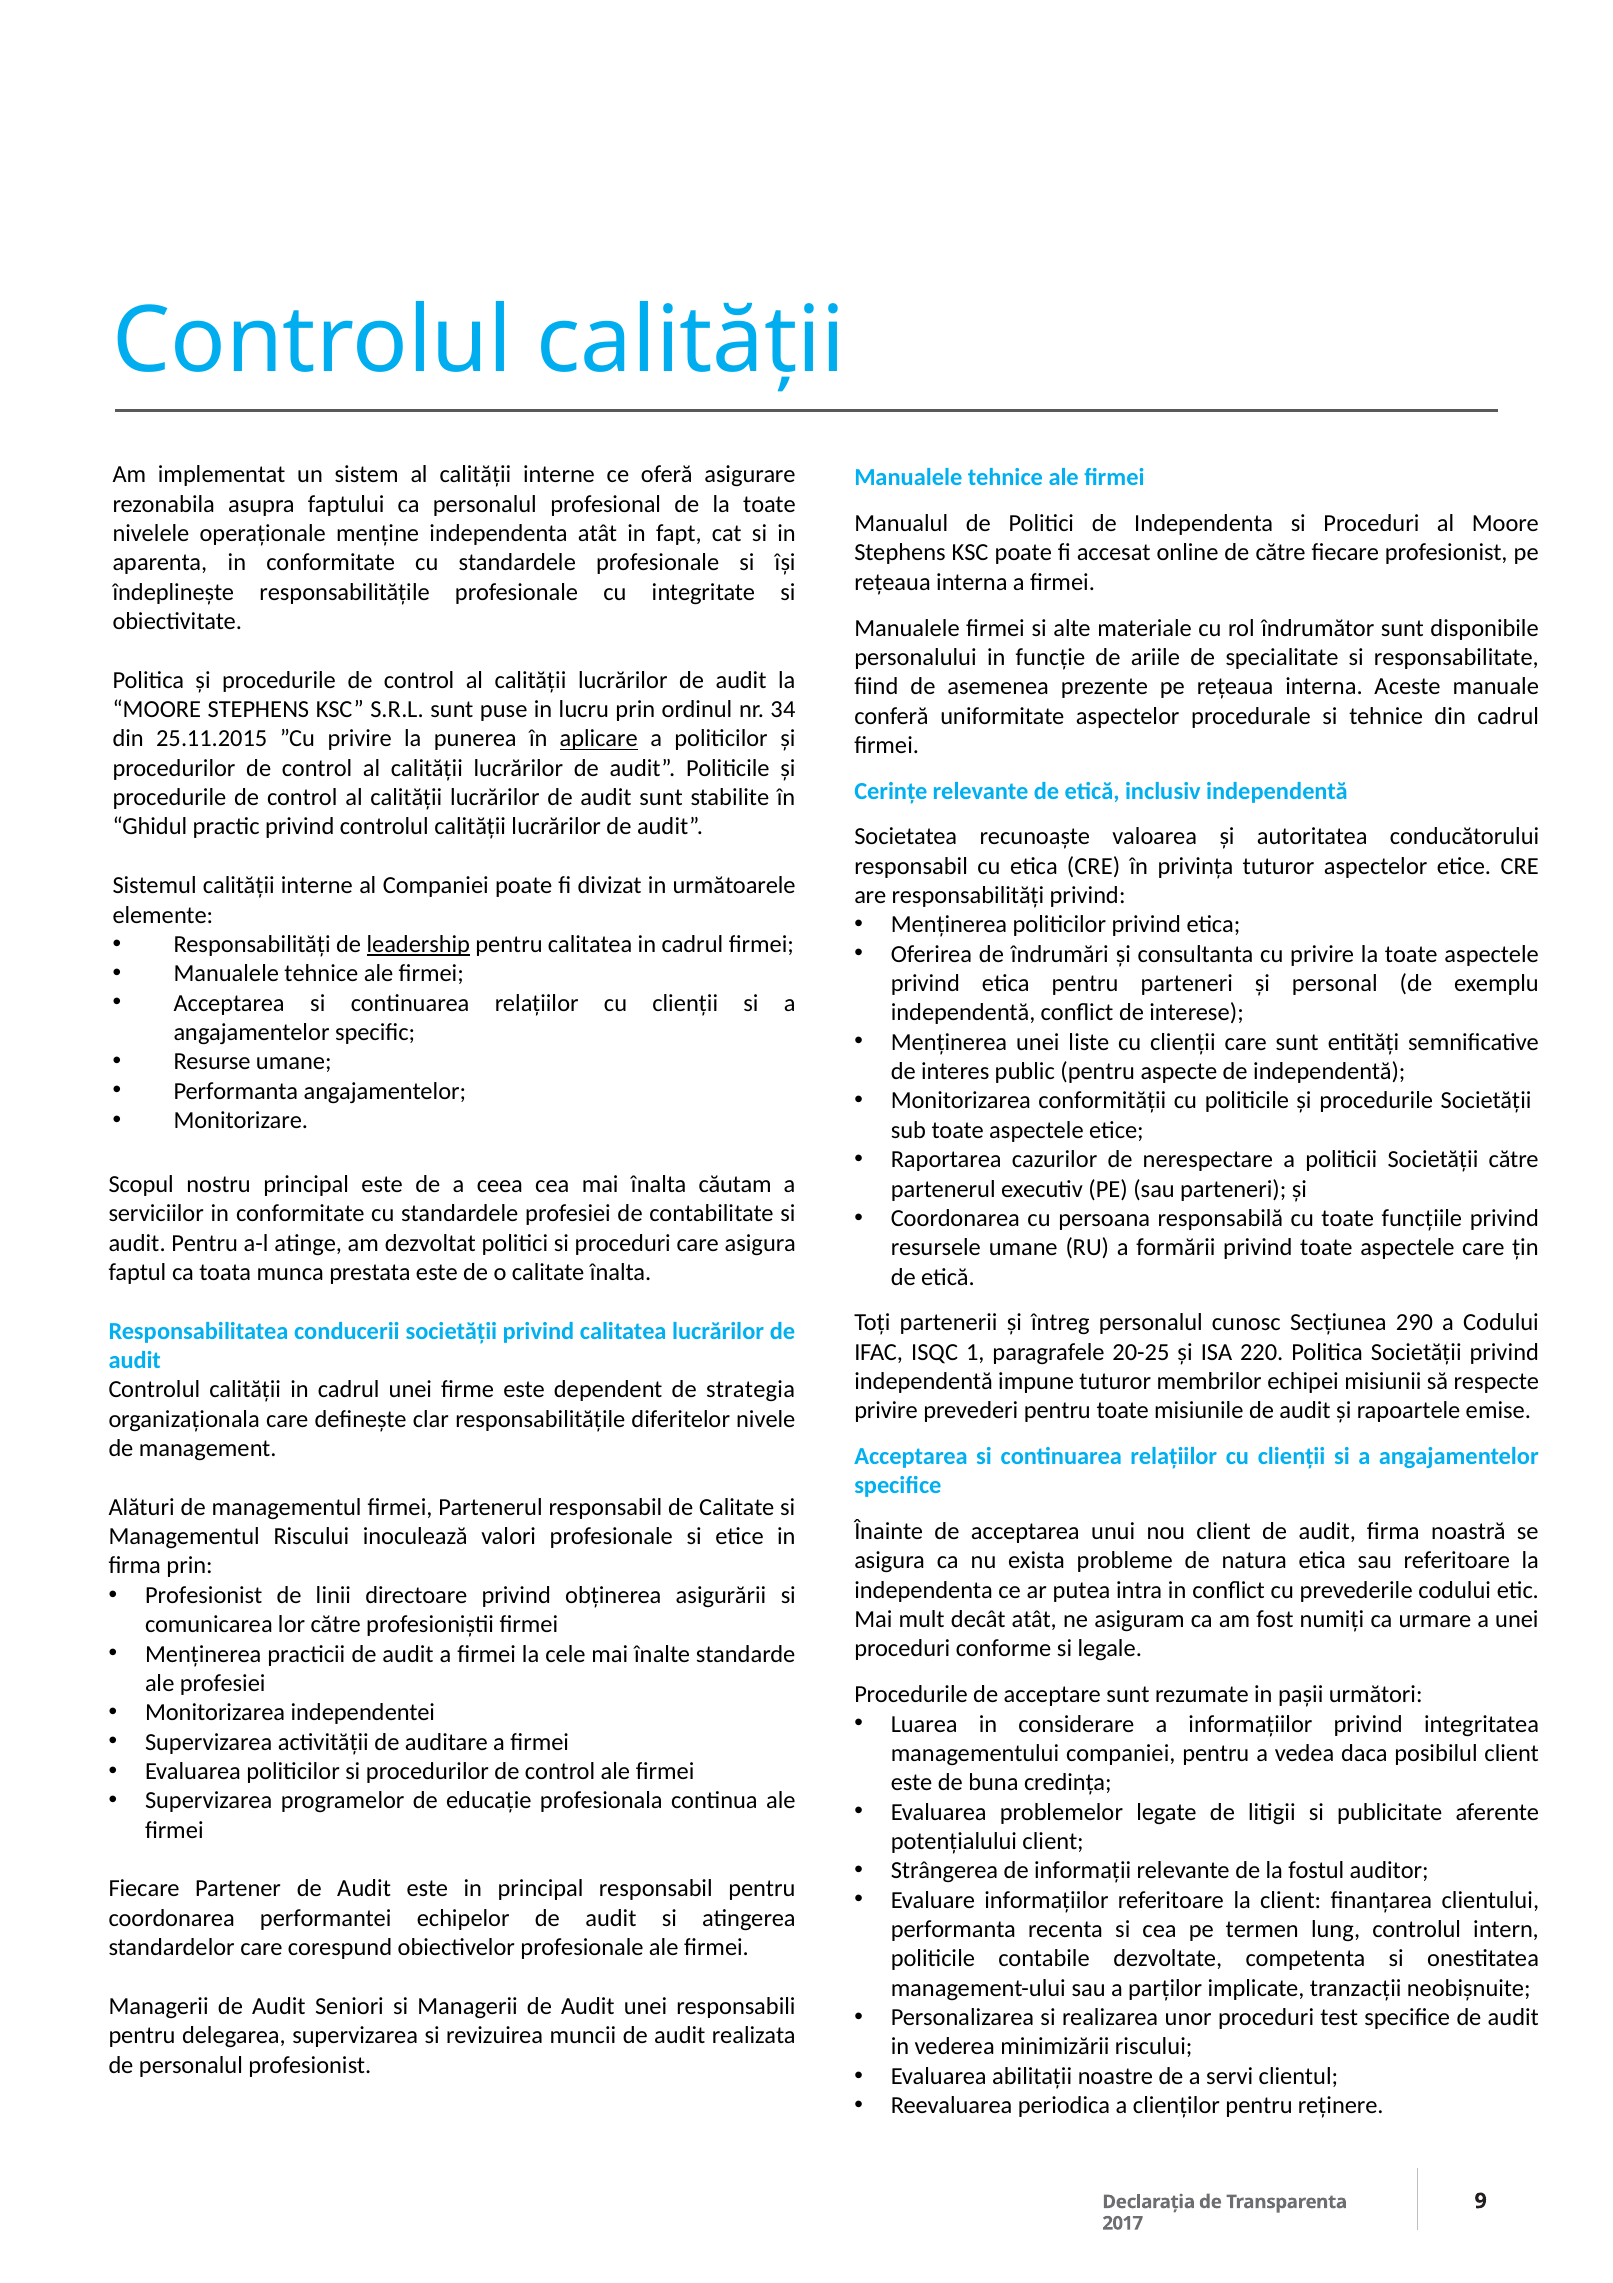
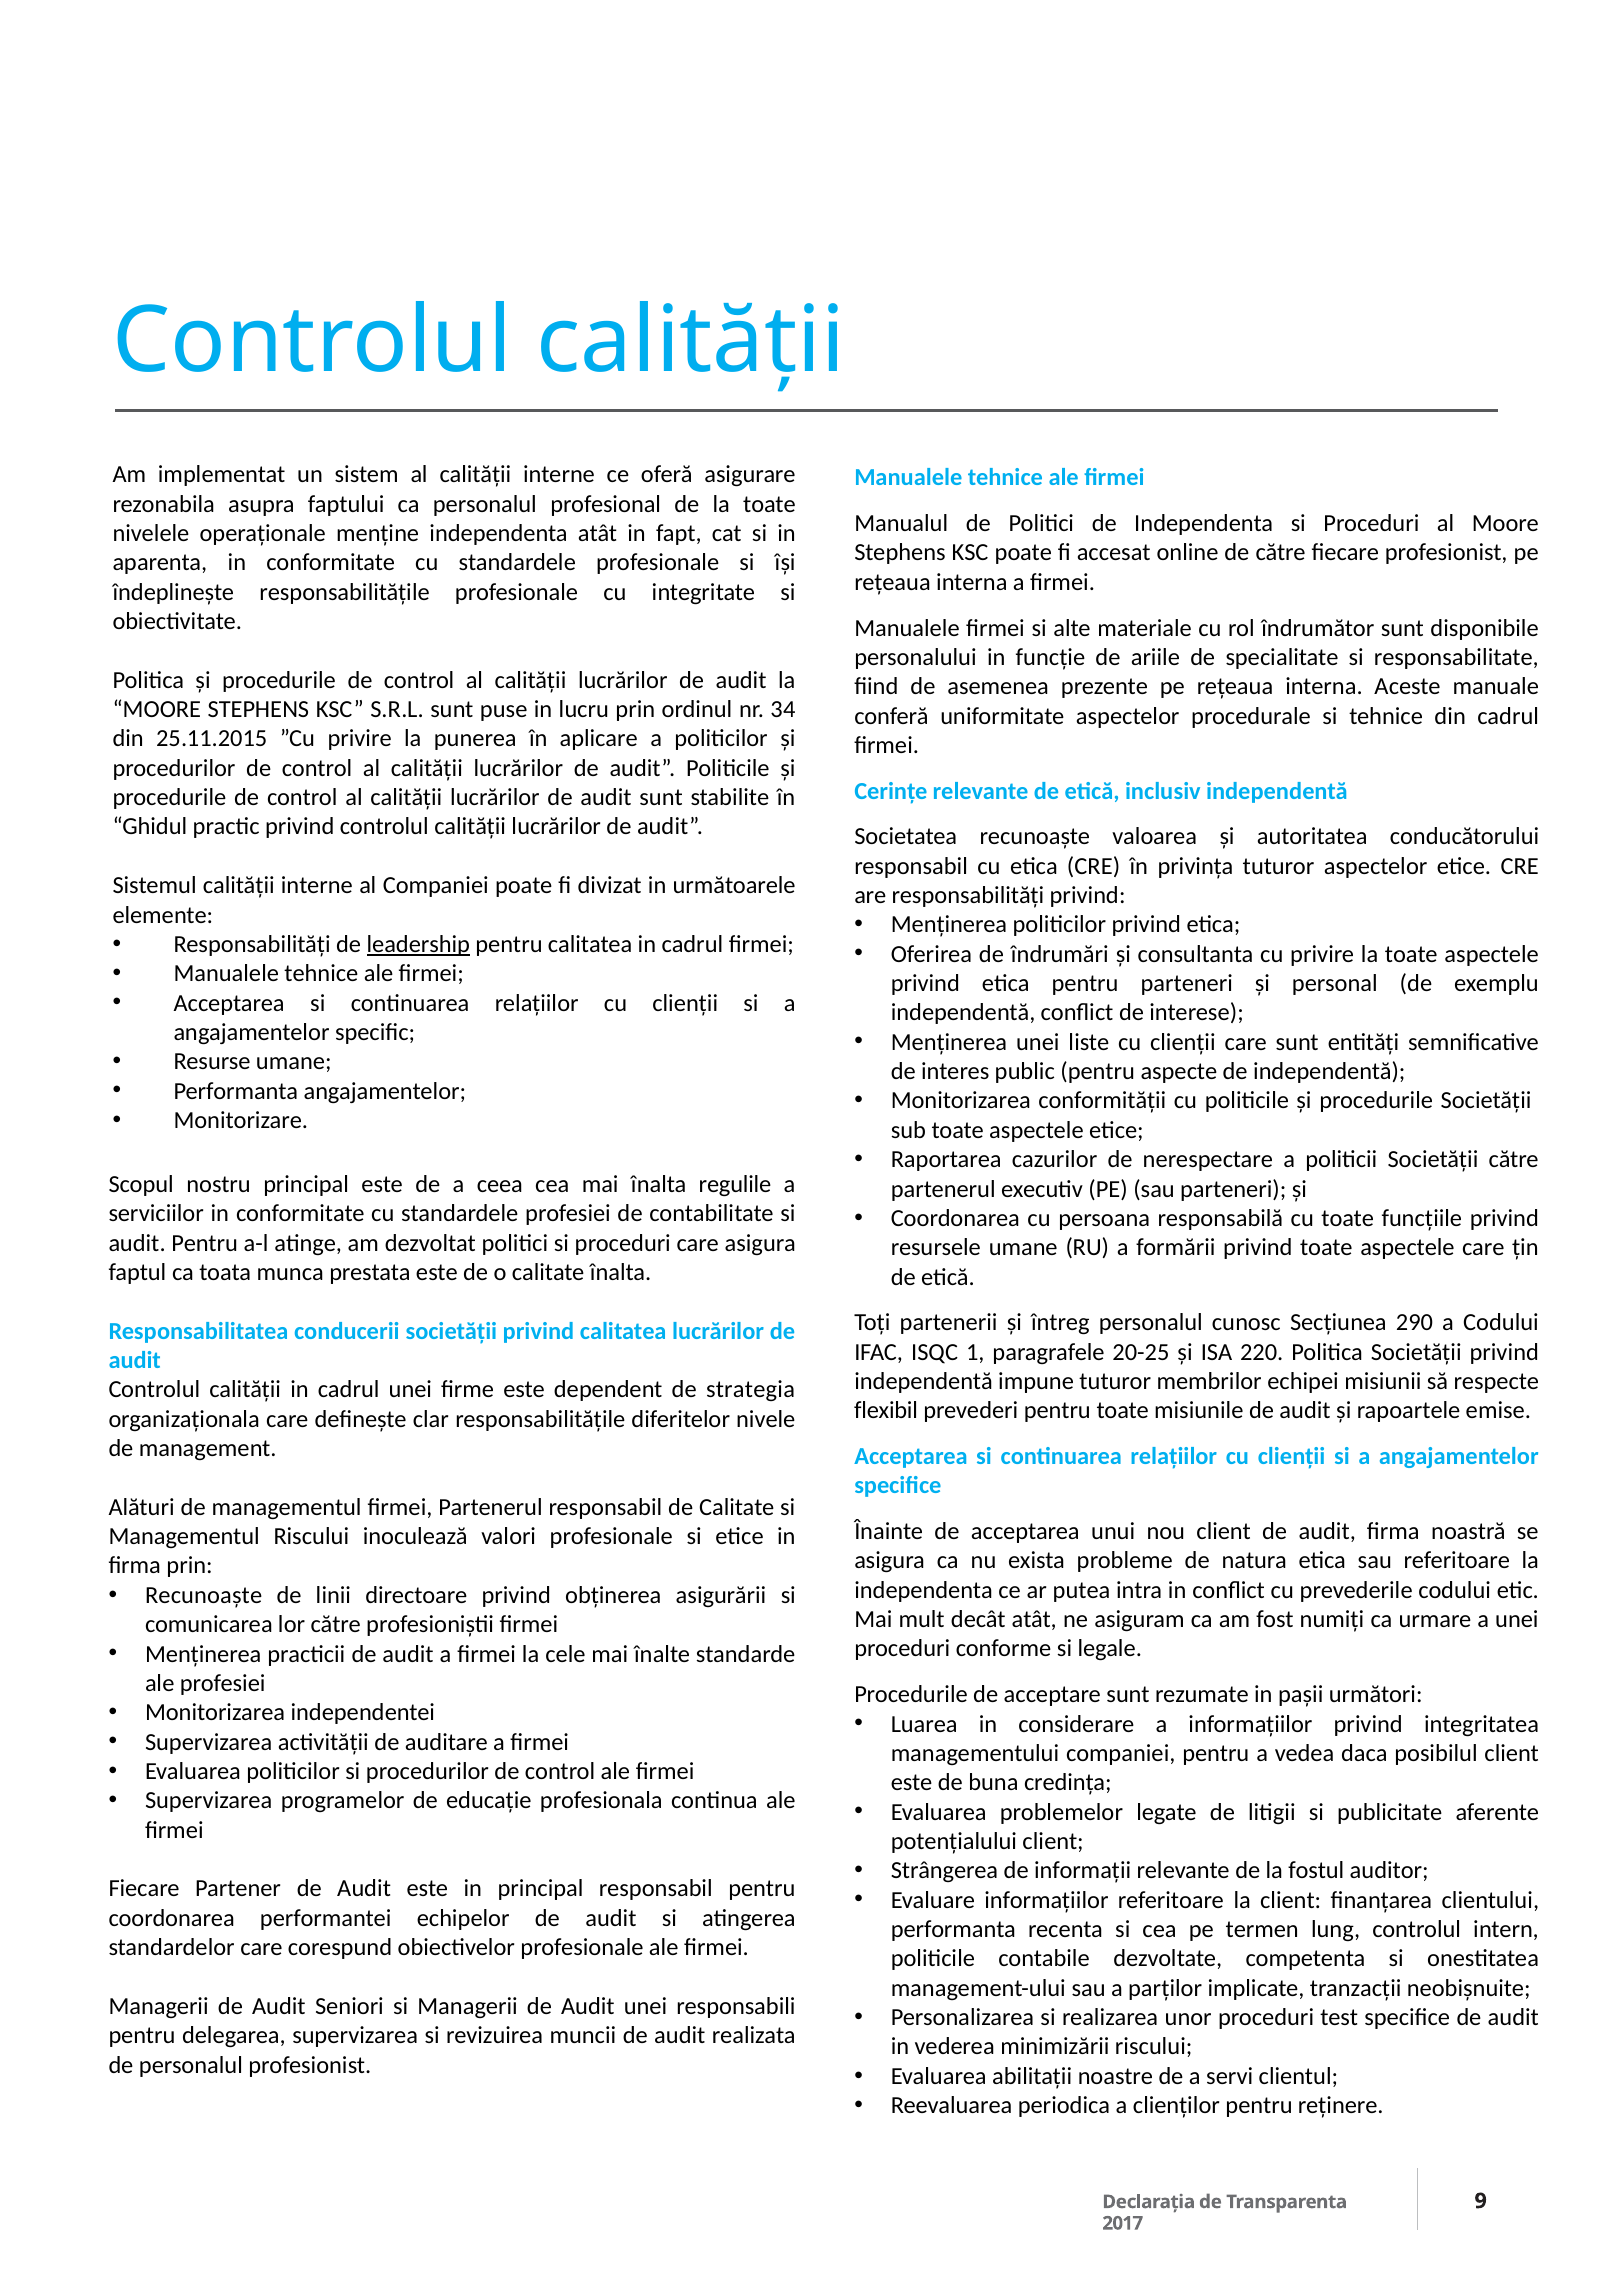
aplicare underline: present -> none
căutam: căutam -> regulile
privire at (886, 1411): privire -> flexibil
Profesionist at (204, 1595): Profesionist -> Recunoaște
